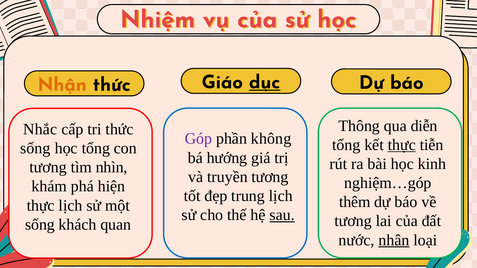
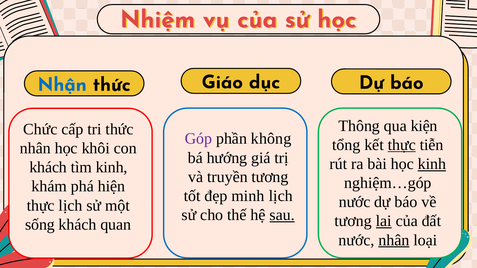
Nhận colour: orange -> blue
dục underline: present -> none
diễn: diễn -> kiện
Nhắc: Nhắc -> Chức
sống at (35, 148): sống -> nhân
học tổng: tổng -> khôi
kinh at (432, 164) underline: none -> present
tương at (48, 168): tương -> khách
tìm nhìn: nhìn -> kinh
trung: trung -> minh
thêm at (355, 202): thêm -> nước
lai underline: none -> present
